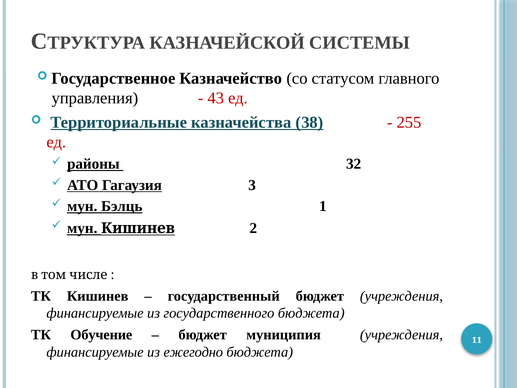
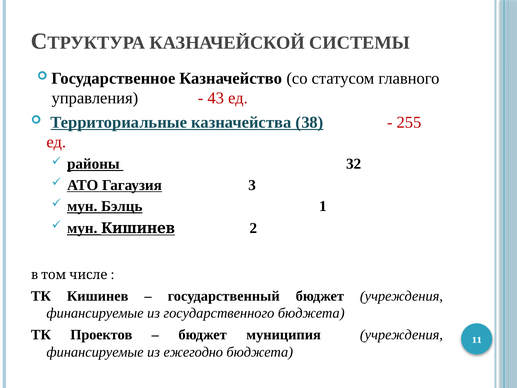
Обучение: Обучение -> Проектов
